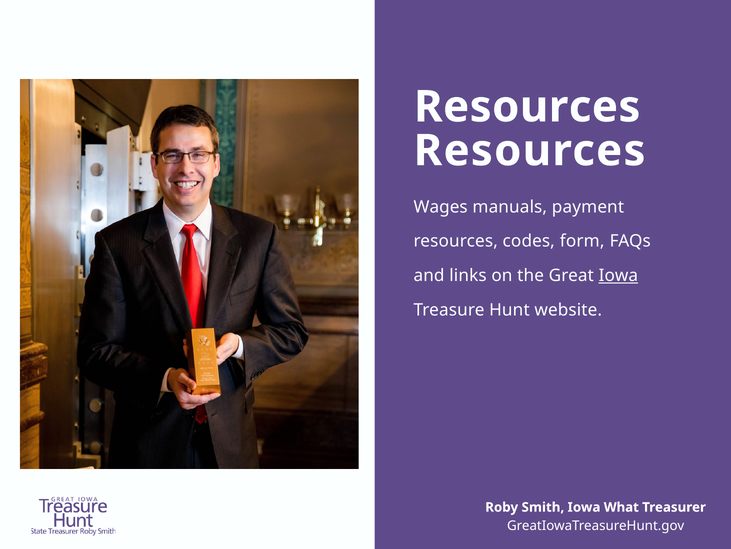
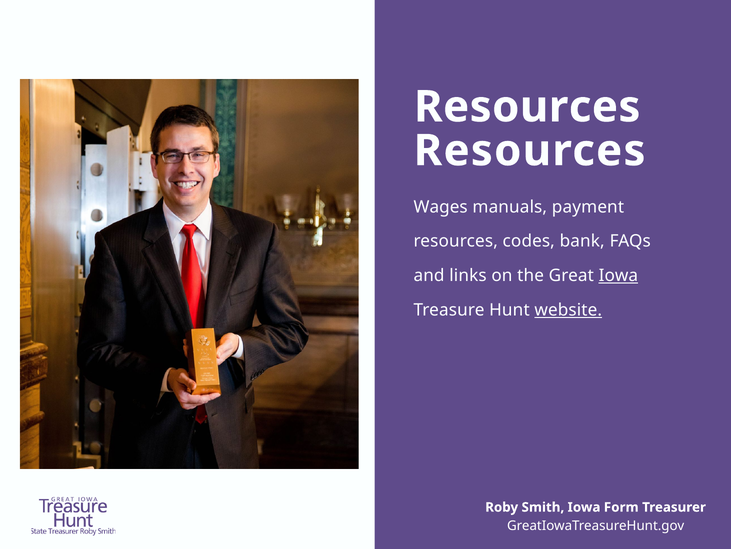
form: form -> bank
website underline: none -> present
What: What -> Form
